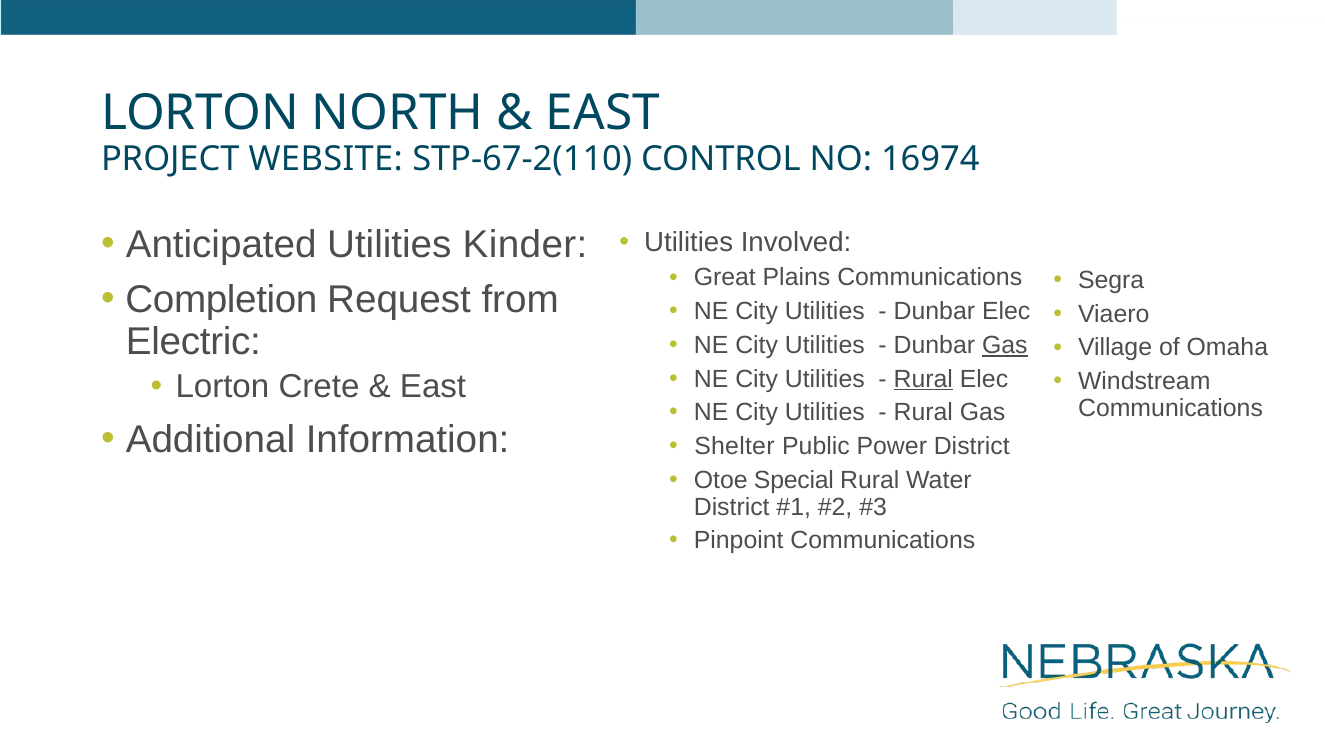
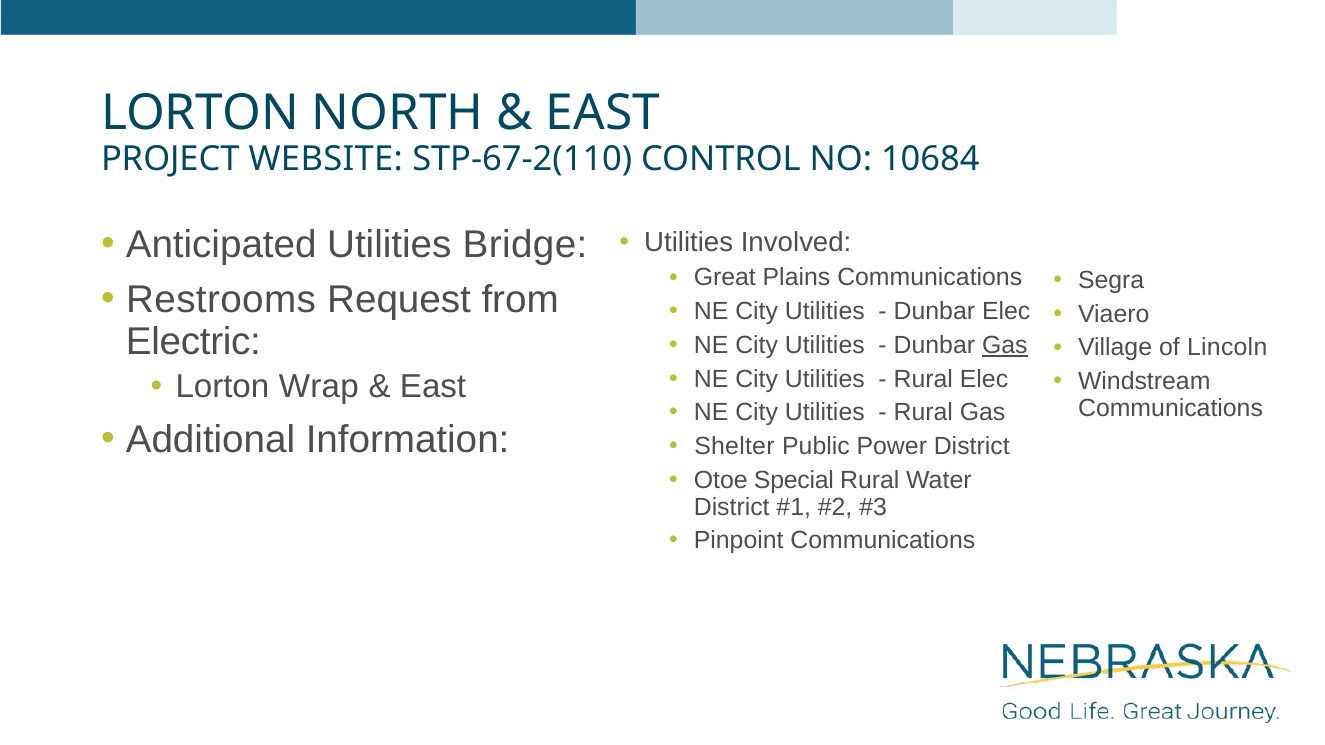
16974: 16974 -> 10684
Kinder: Kinder -> Bridge
Completion: Completion -> Restrooms
Omaha: Omaha -> Lincoln
Rural at (923, 379) underline: present -> none
Crete: Crete -> Wrap
